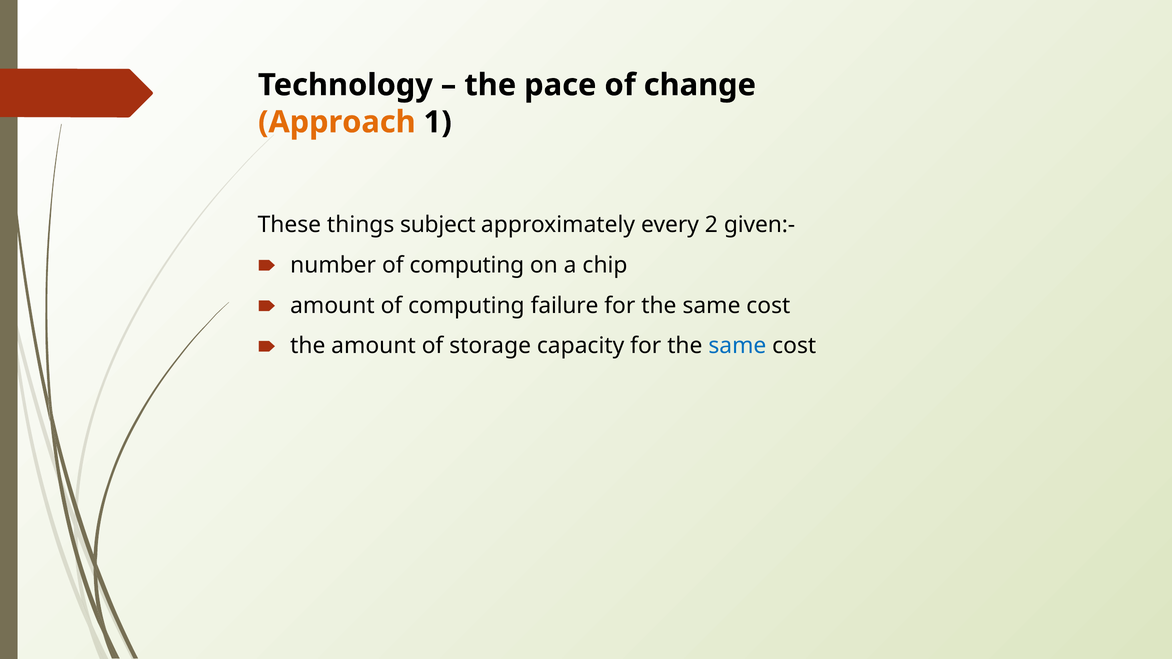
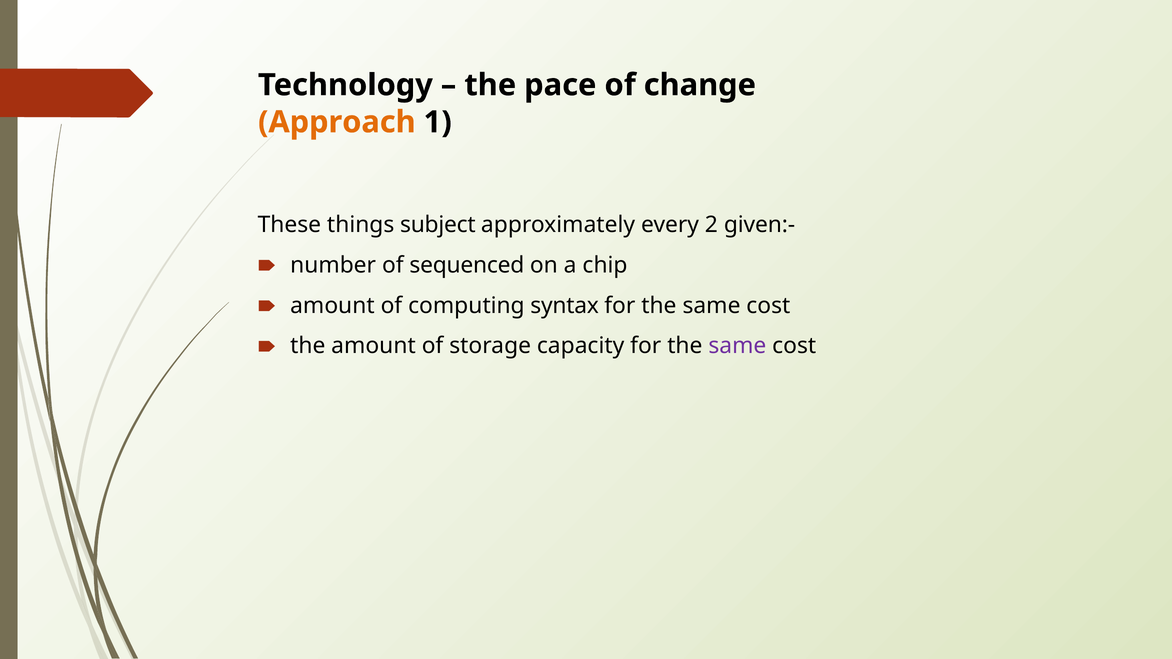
number of computing: computing -> sequenced
failure: failure -> syntax
same at (737, 346) colour: blue -> purple
